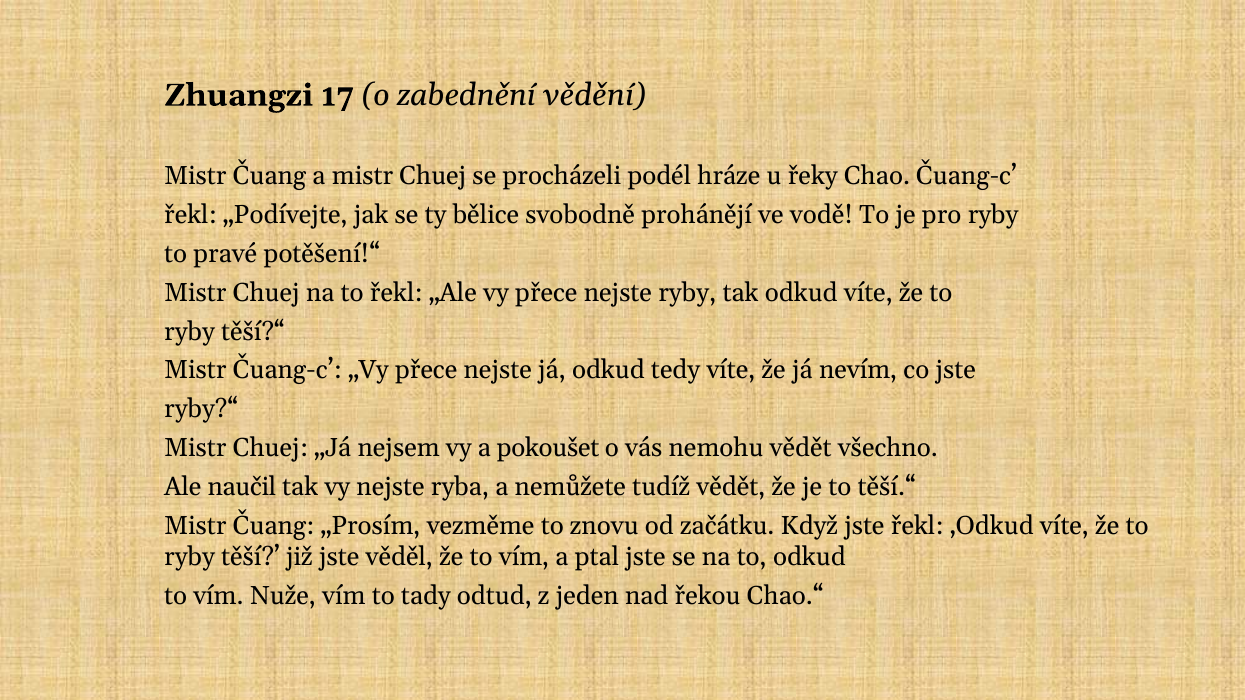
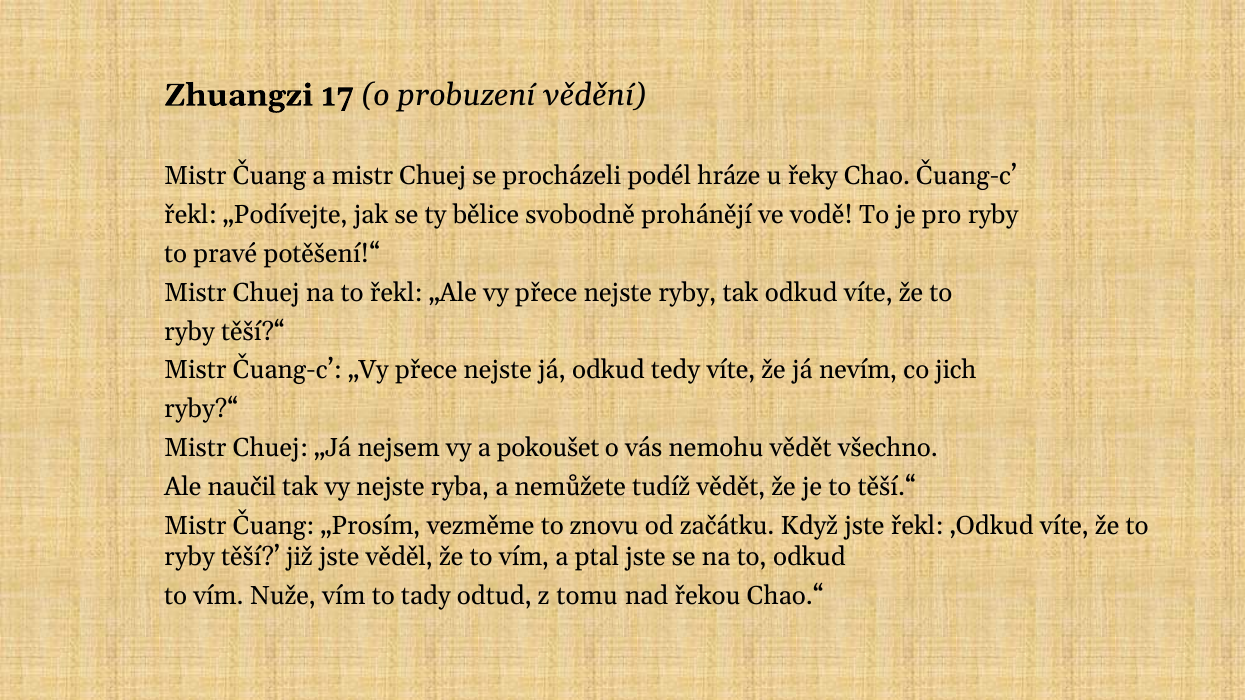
zabednění: zabednění -> probuzení
co jste: jste -> jich
jeden: jeden -> tomu
